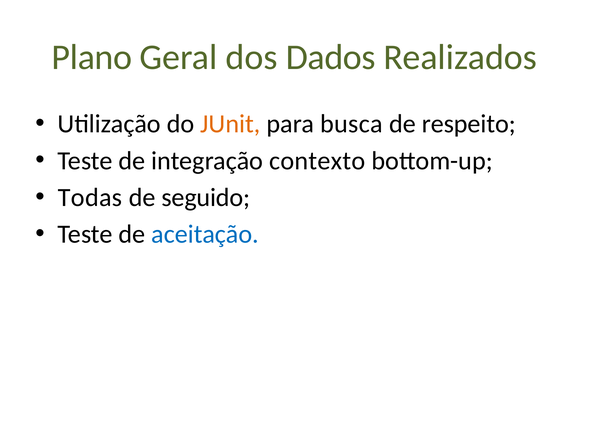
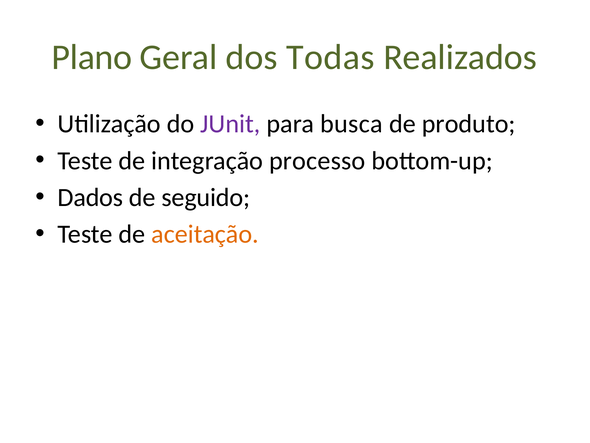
Dados: Dados -> Todas
JUnit colour: orange -> purple
respeito: respeito -> produto
contexto: contexto -> processo
Todas: Todas -> Dados
aceitação colour: blue -> orange
